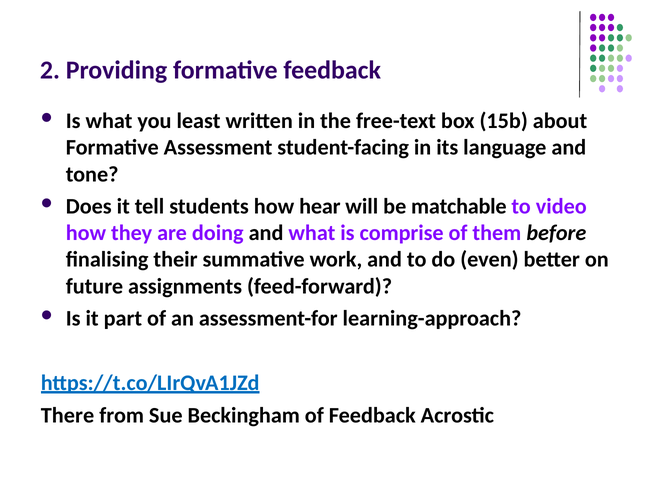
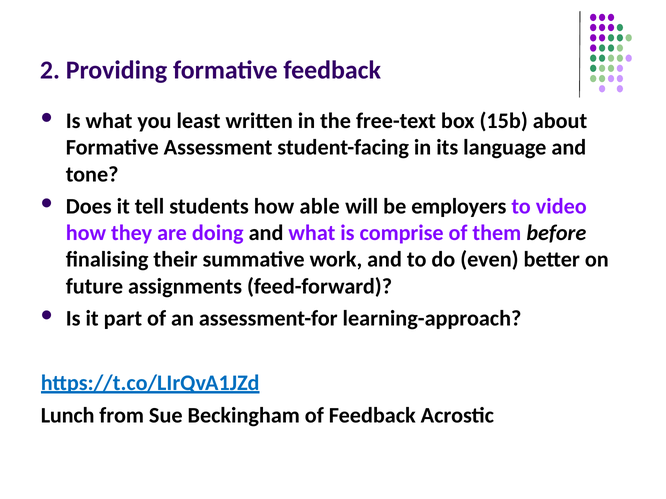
hear: hear -> able
matchable: matchable -> employers
There: There -> Lunch
